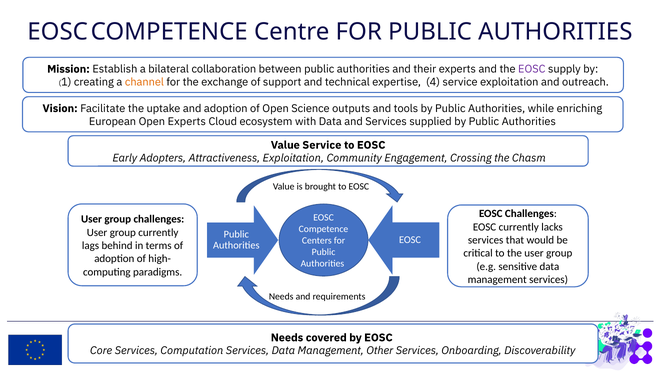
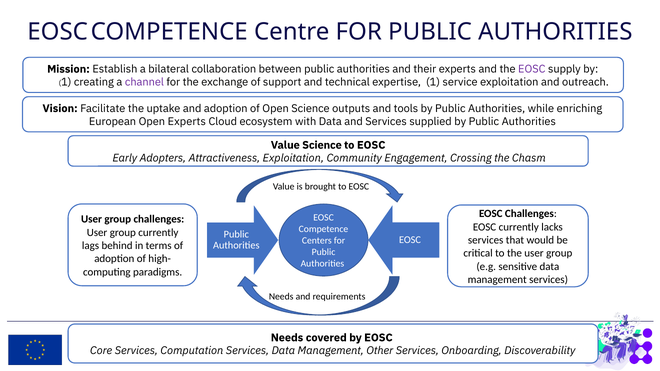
channel colour: orange -> purple
expertise 4: 4 -> 1
Value Service: Service -> Science
